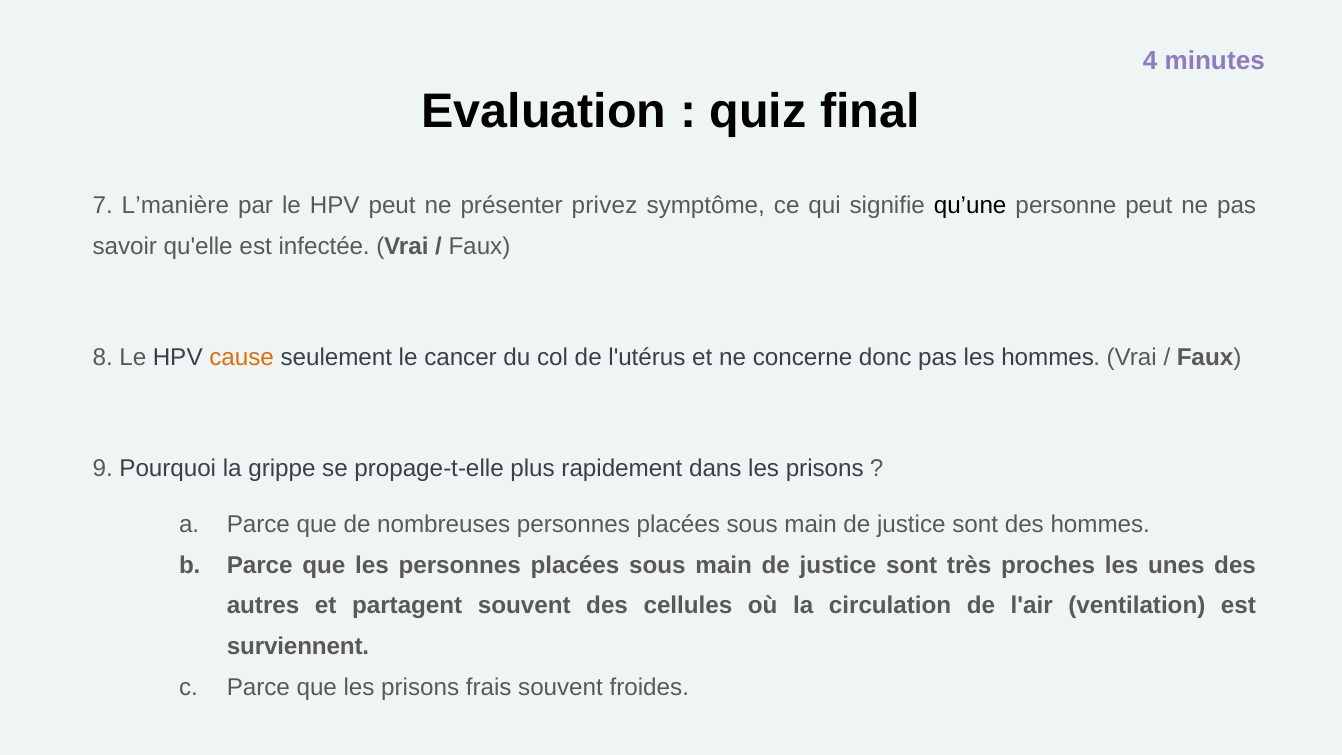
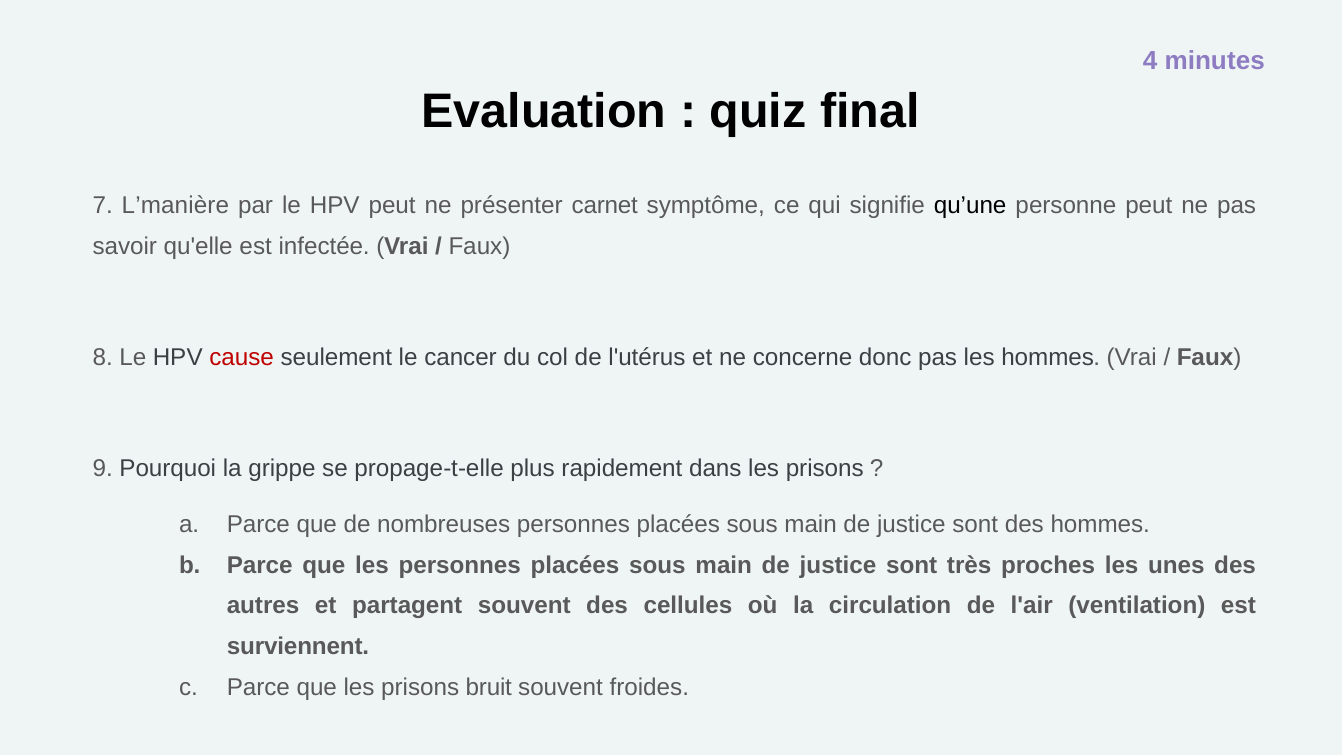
privez: privez -> carnet
cause colour: orange -> red
frais: frais -> bruit
